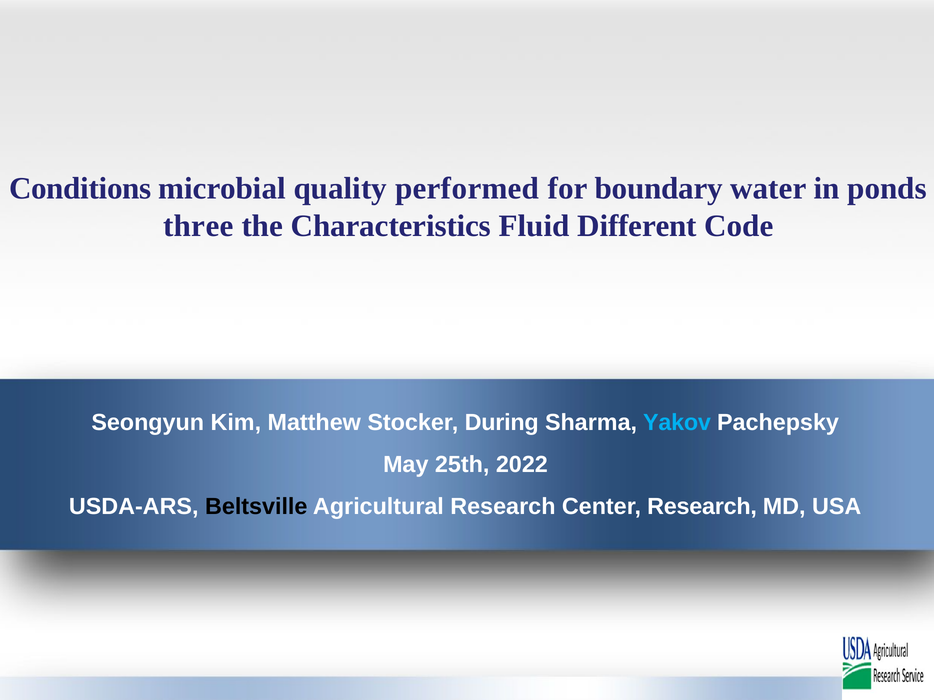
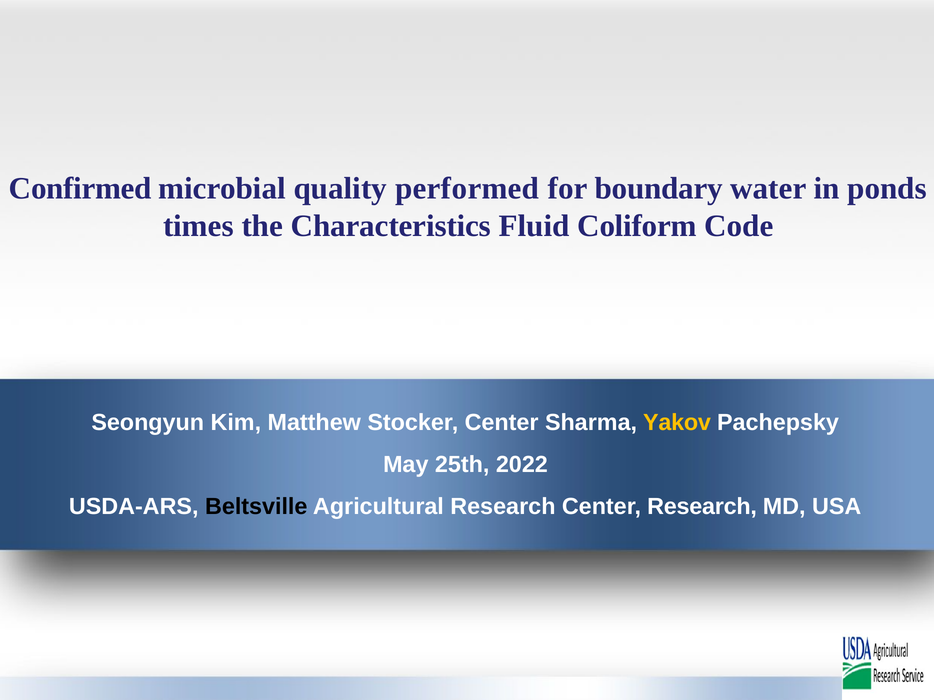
Conditions: Conditions -> Confirmed
three: three -> times
Different: Different -> Coliform
Stocker During: During -> Center
Yakov colour: light blue -> yellow
